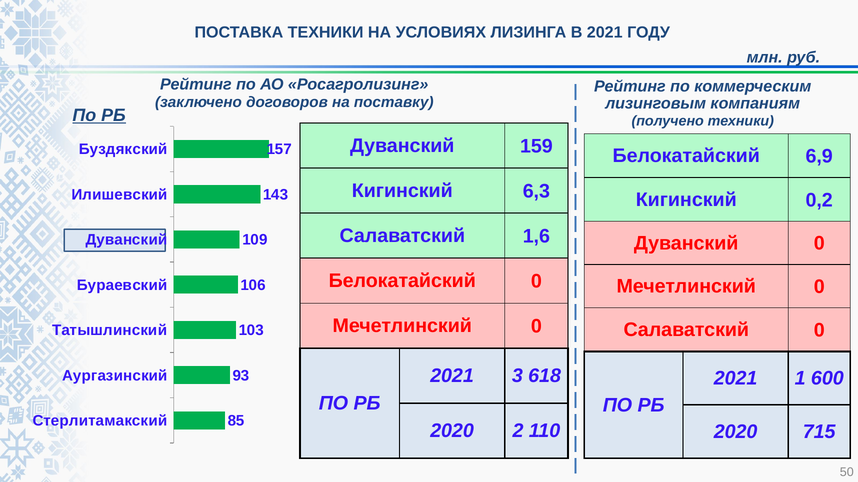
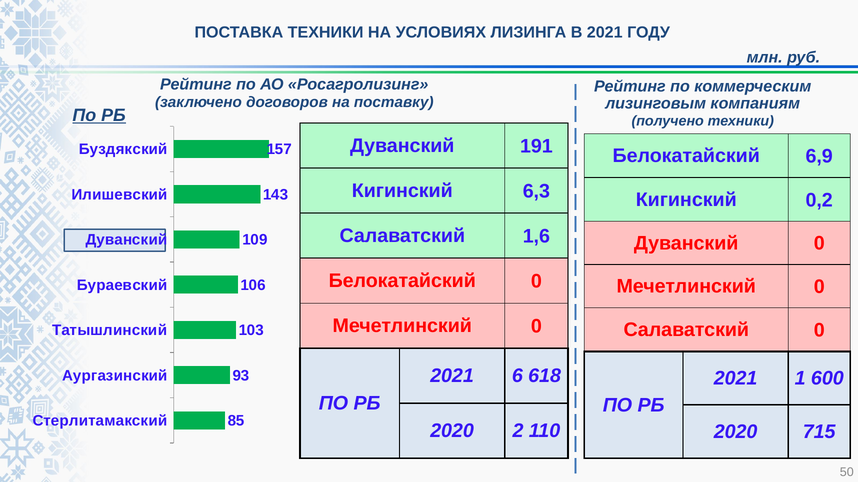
159: 159 -> 191
3: 3 -> 6
